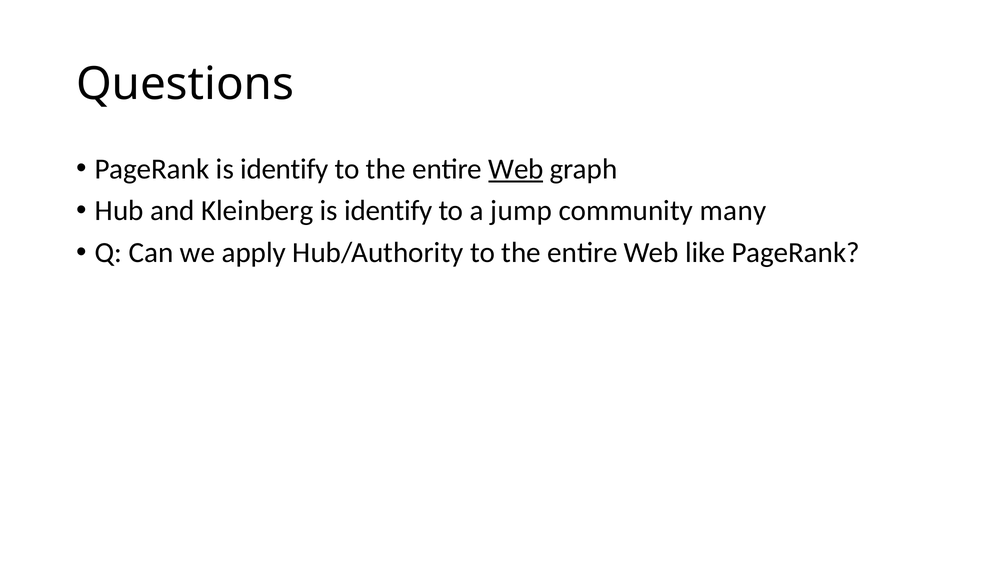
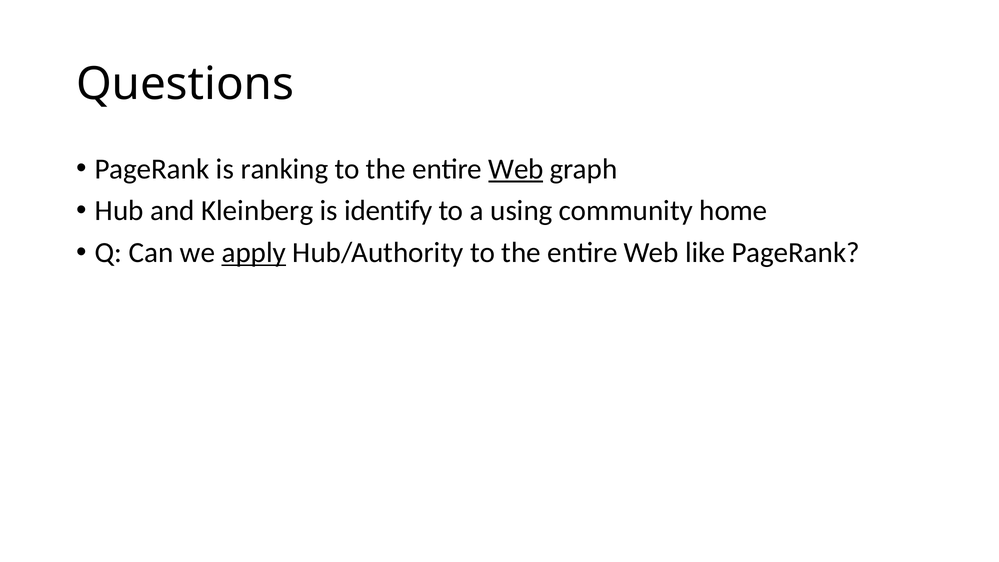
PageRank is identify: identify -> ranking
jump: jump -> using
many: many -> home
apply underline: none -> present
